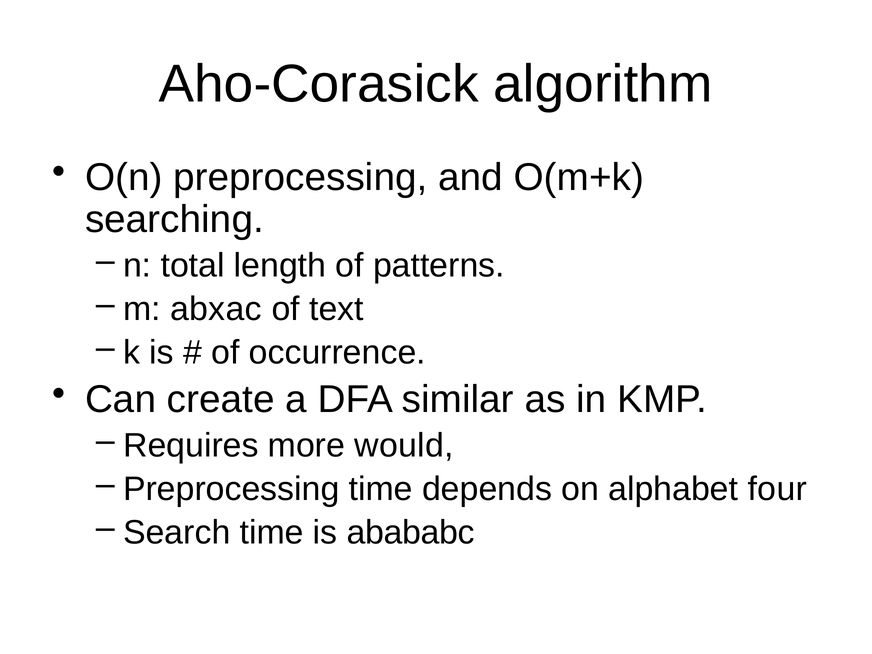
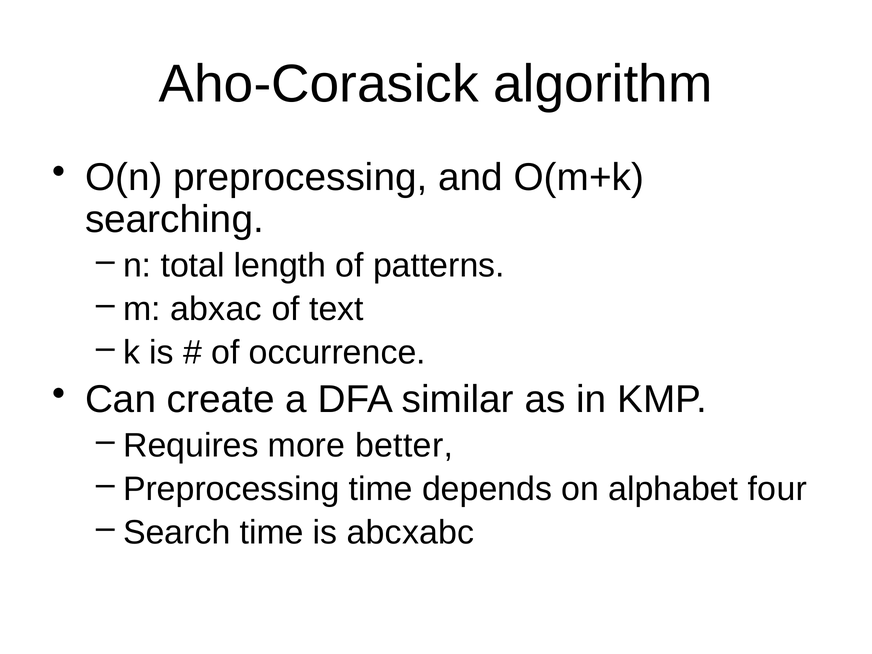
would: would -> better
abababc: abababc -> abcxabc
